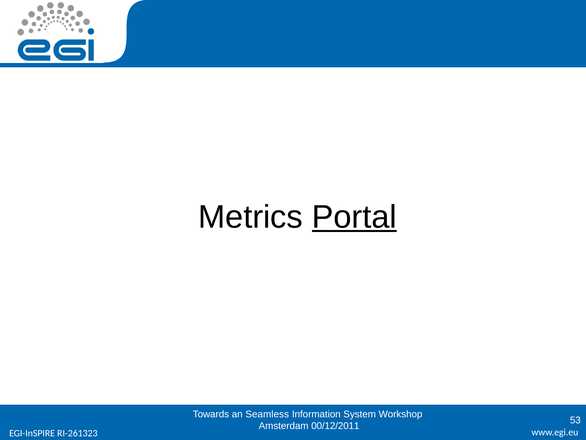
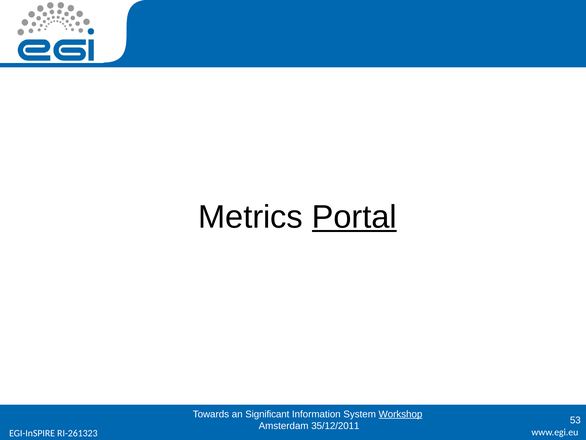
Seamless: Seamless -> Significant
Workshop underline: none -> present
00/12/2011: 00/12/2011 -> 35/12/2011
